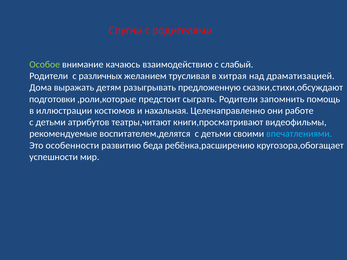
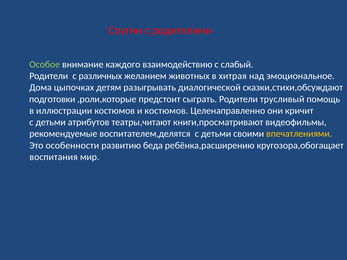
качаюсь: качаюсь -> каждого
трусливая: трусливая -> животных
драматизацией: драматизацией -> эмоциональное
выражать: выражать -> цыпочках
предложенную: предложенную -> диалогической
запомнить: запомнить -> трусливый
и нахальная: нахальная -> костюмов
работе: работе -> кричит
впечатлениями colour: light blue -> yellow
успешности: успешности -> воспитания
